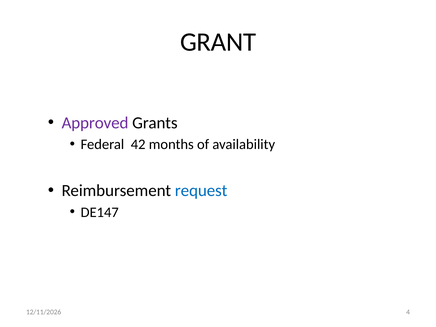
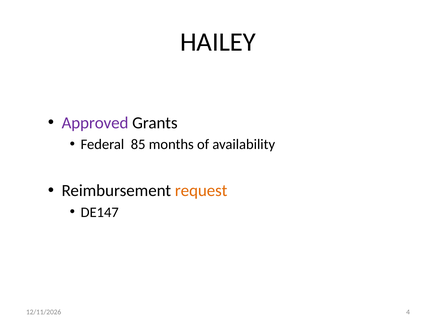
GRANT: GRANT -> HAILEY
42: 42 -> 85
request colour: blue -> orange
